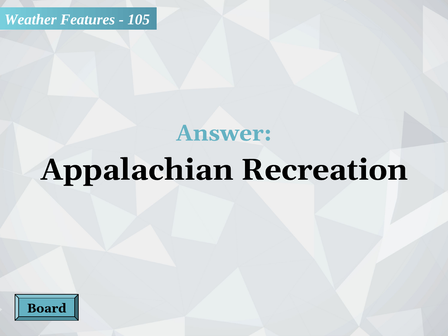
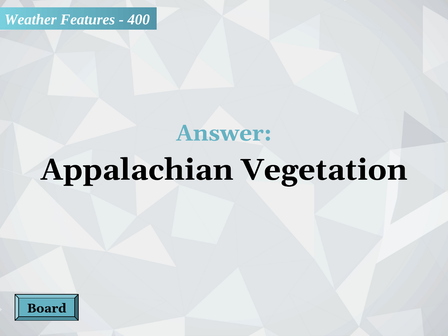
105: 105 -> 400
Recreation: Recreation -> Vegetation
